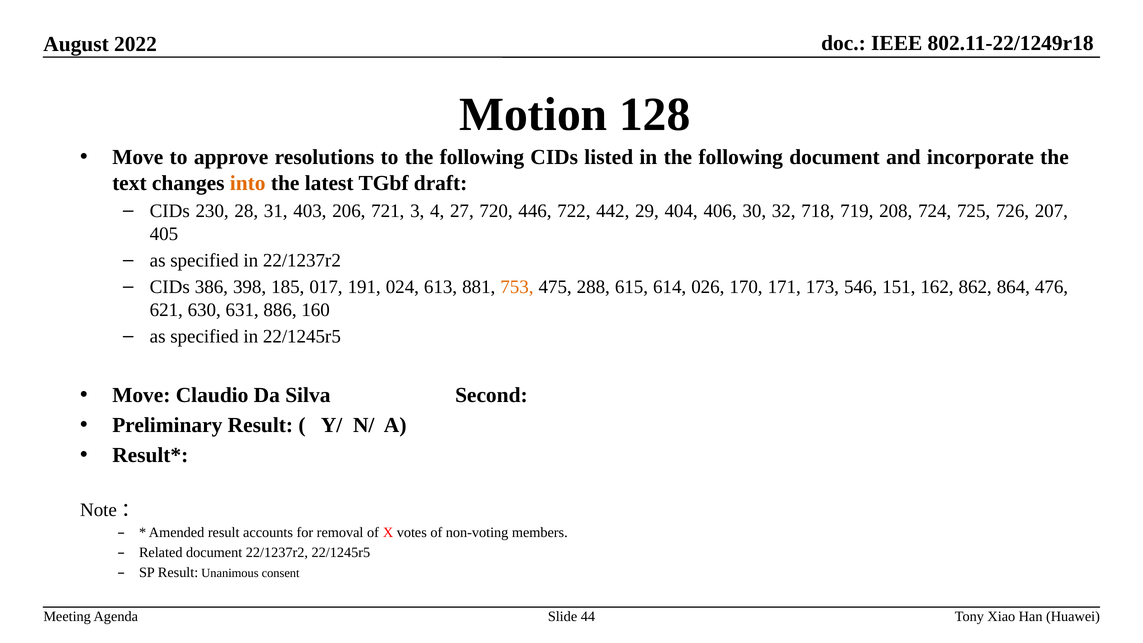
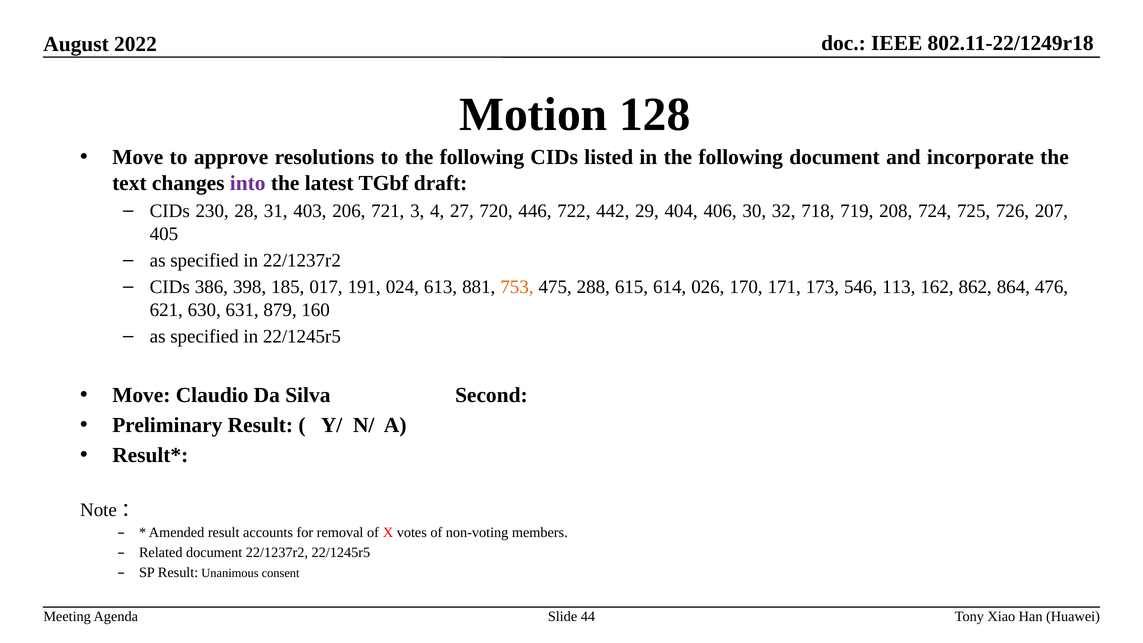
into colour: orange -> purple
151: 151 -> 113
886: 886 -> 879
